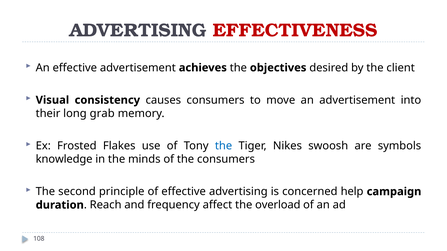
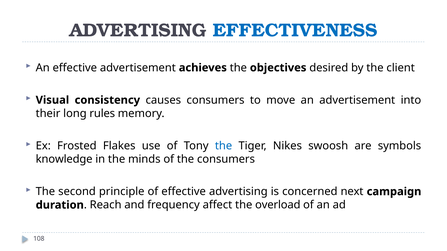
EFFECTIVENESS colour: red -> blue
grab: grab -> rules
help: help -> next
